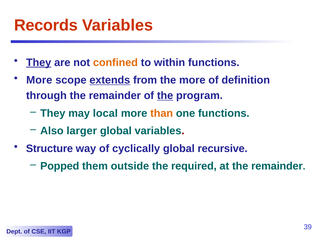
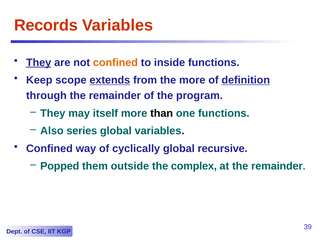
within: within -> inside
More at (39, 80): More -> Keep
definition underline: none -> present
the at (165, 96) underline: present -> none
local: local -> itself
than colour: orange -> black
larger: larger -> series
Structure at (49, 149): Structure -> Confined
required: required -> complex
